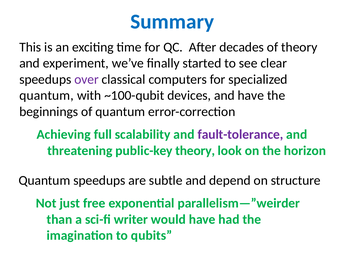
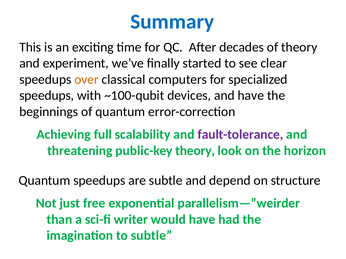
over colour: purple -> orange
quantum at (47, 96): quantum -> speedups
to qubits: qubits -> subtle
